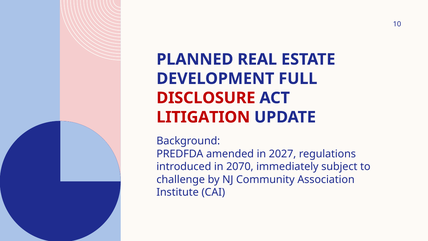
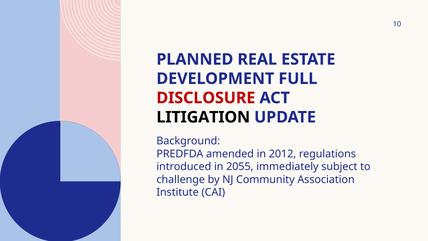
LITIGATION colour: red -> black
2027: 2027 -> 2012
2070: 2070 -> 2055
